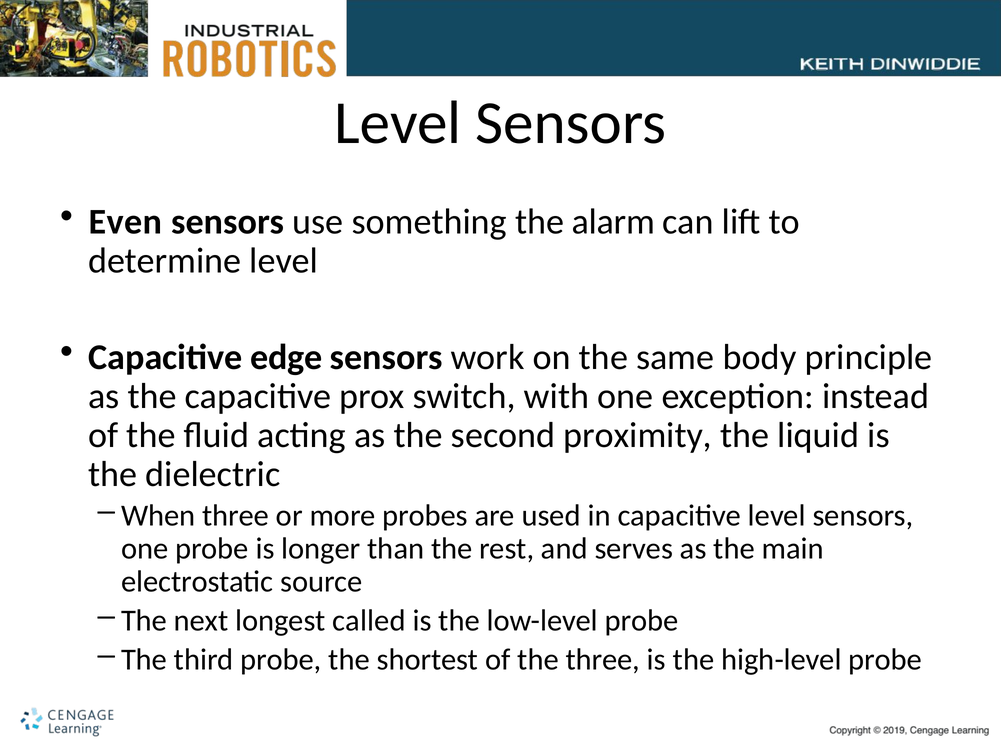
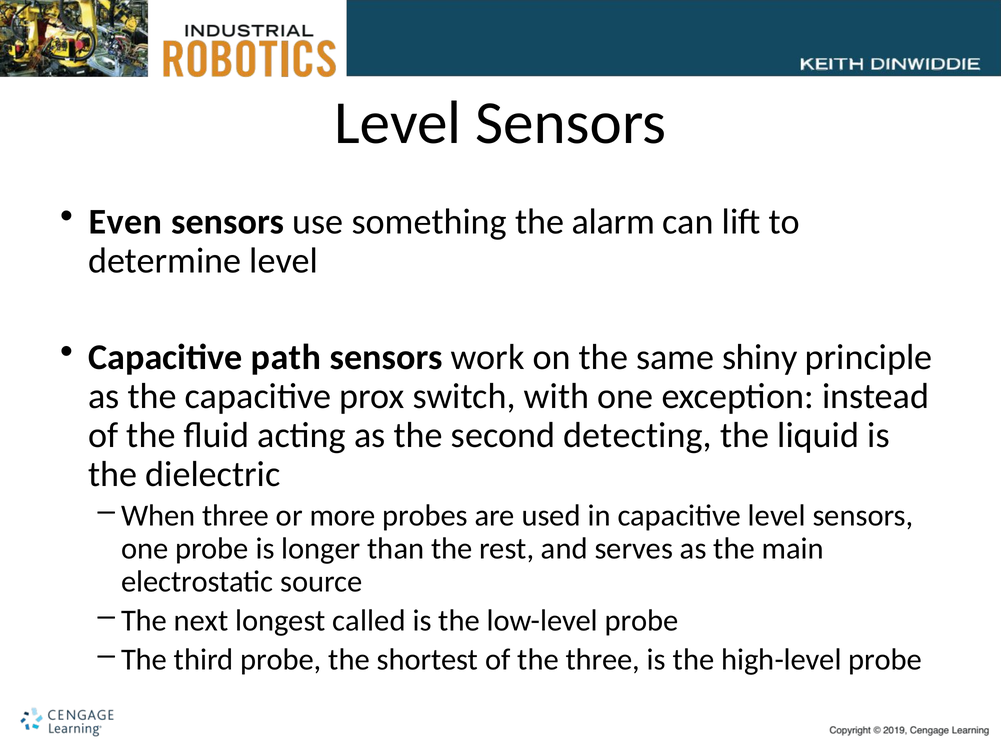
edge: edge -> path
body: body -> shiny
proximity: proximity -> detecting
